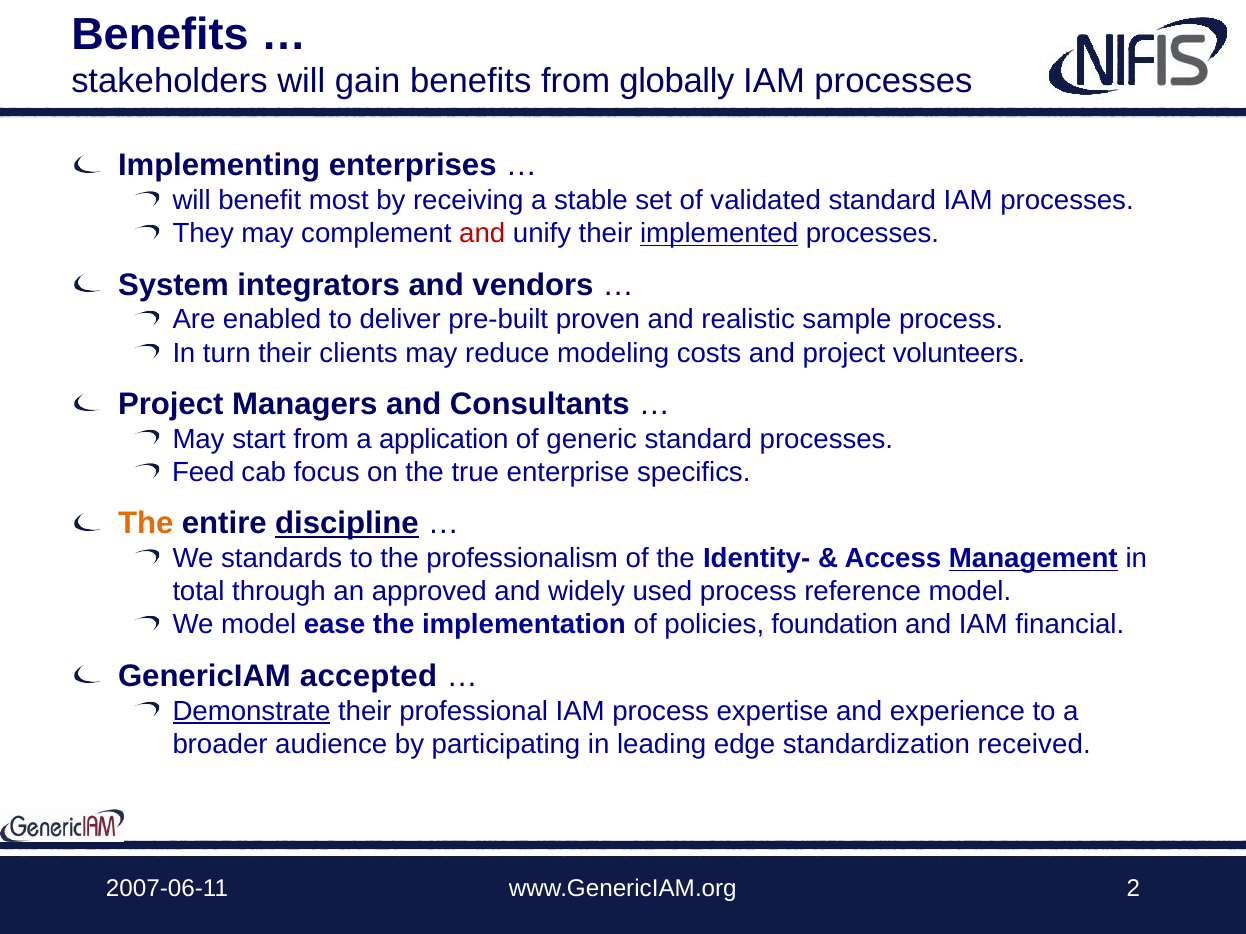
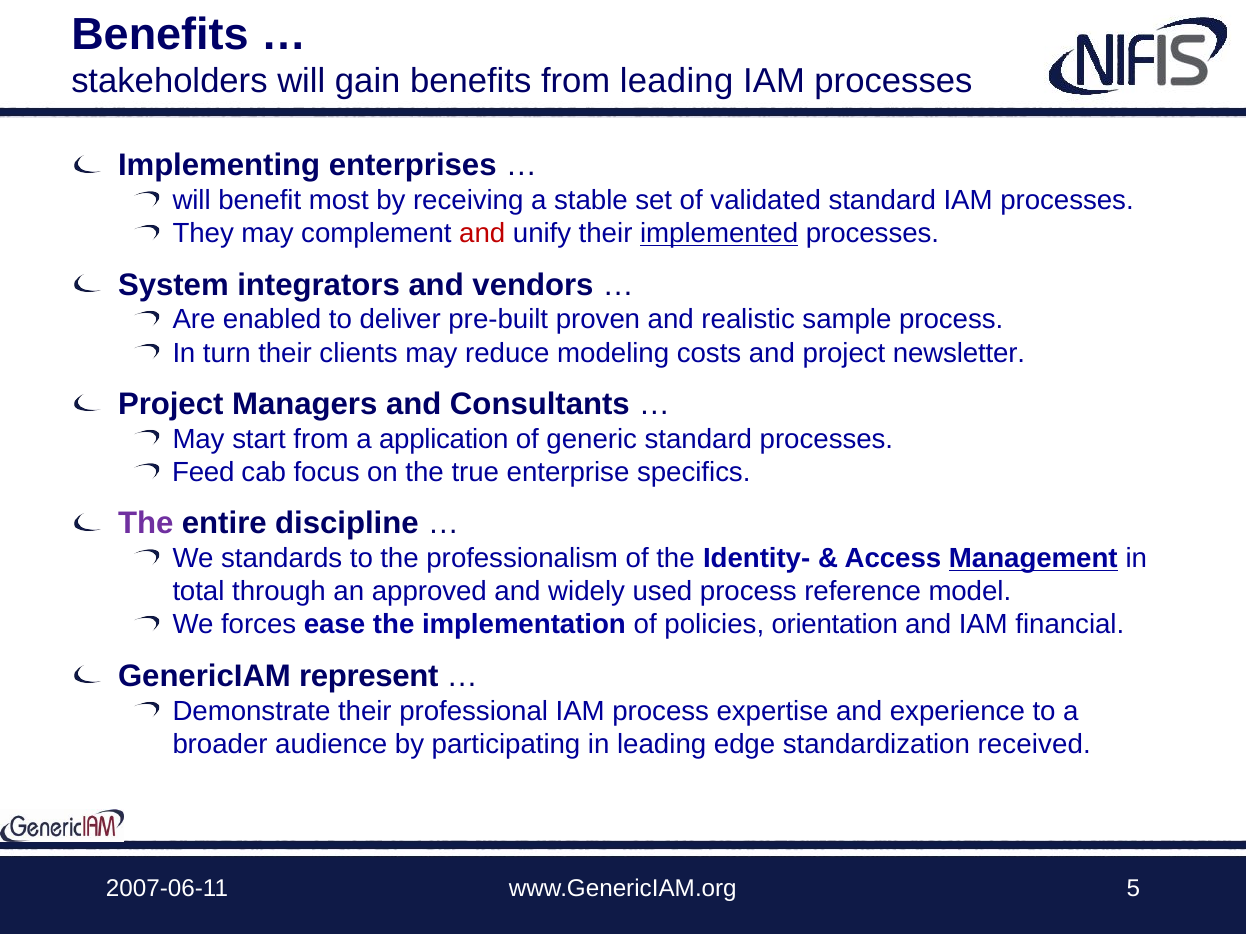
from globally: globally -> leading
volunteers: volunteers -> newsletter
The at (146, 524) colour: orange -> purple
discipline underline: present -> none
We model: model -> forces
foundation: foundation -> orientation
accepted: accepted -> represent
Demonstrate underline: present -> none
2: 2 -> 5
